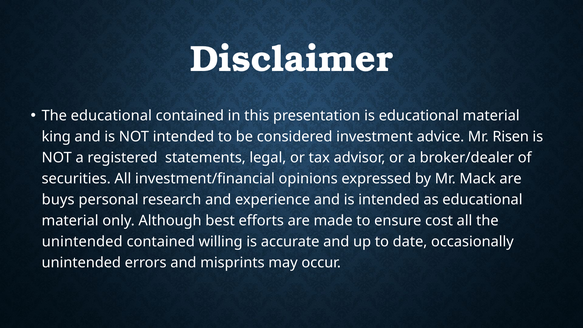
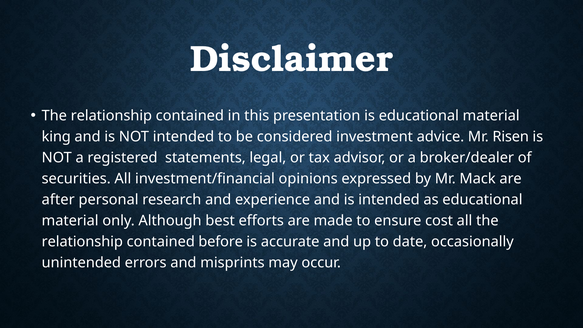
educational at (111, 116): educational -> relationship
buys: buys -> after
unintended at (82, 242): unintended -> relationship
willing: willing -> before
